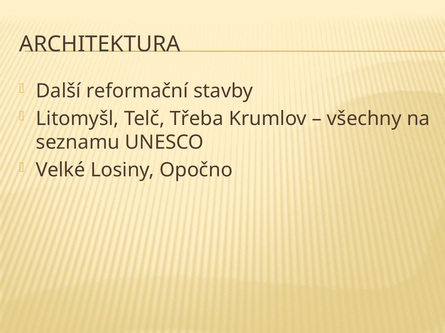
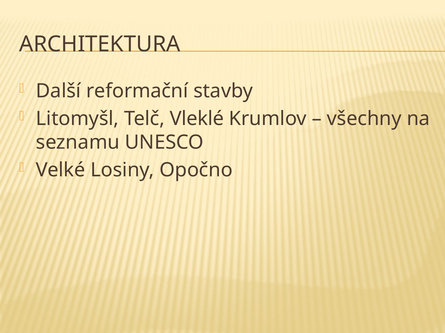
Třeba: Třeba -> Vleklé
